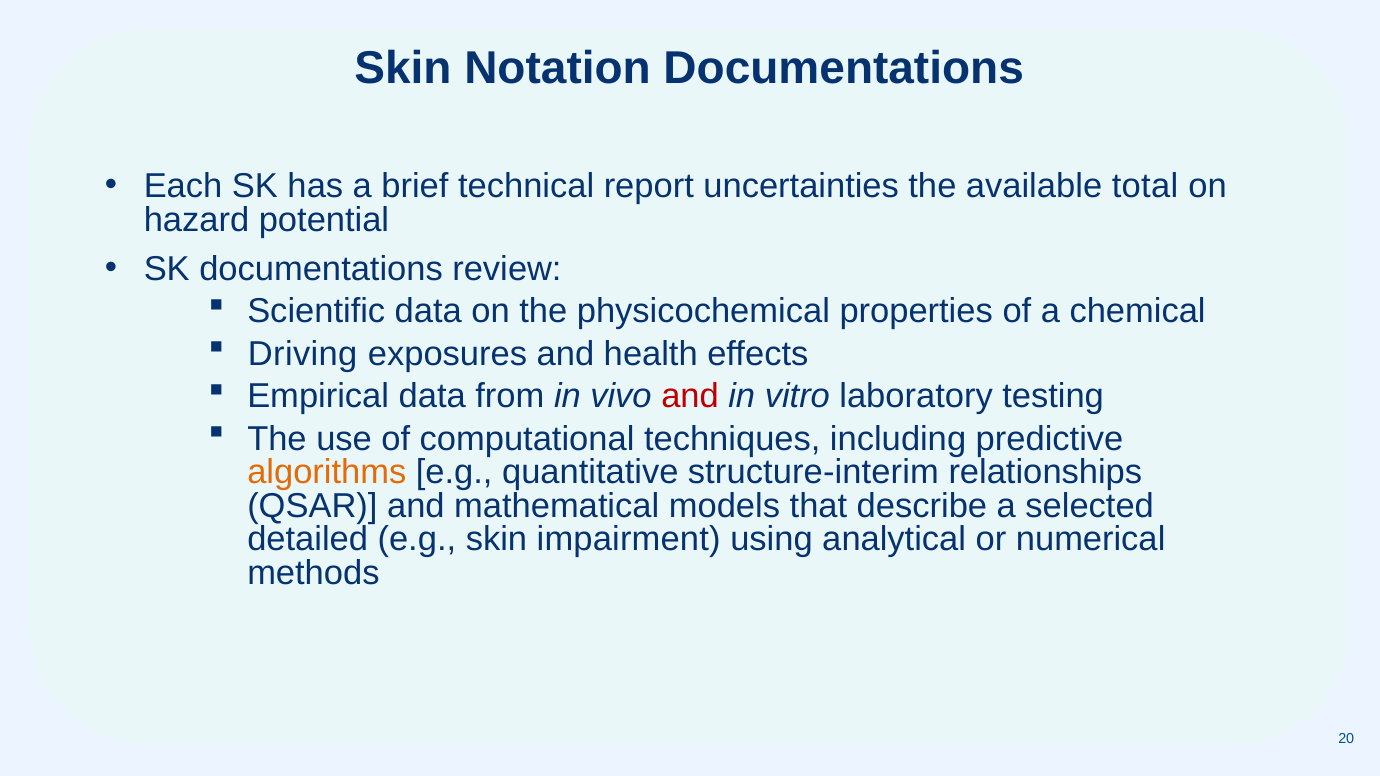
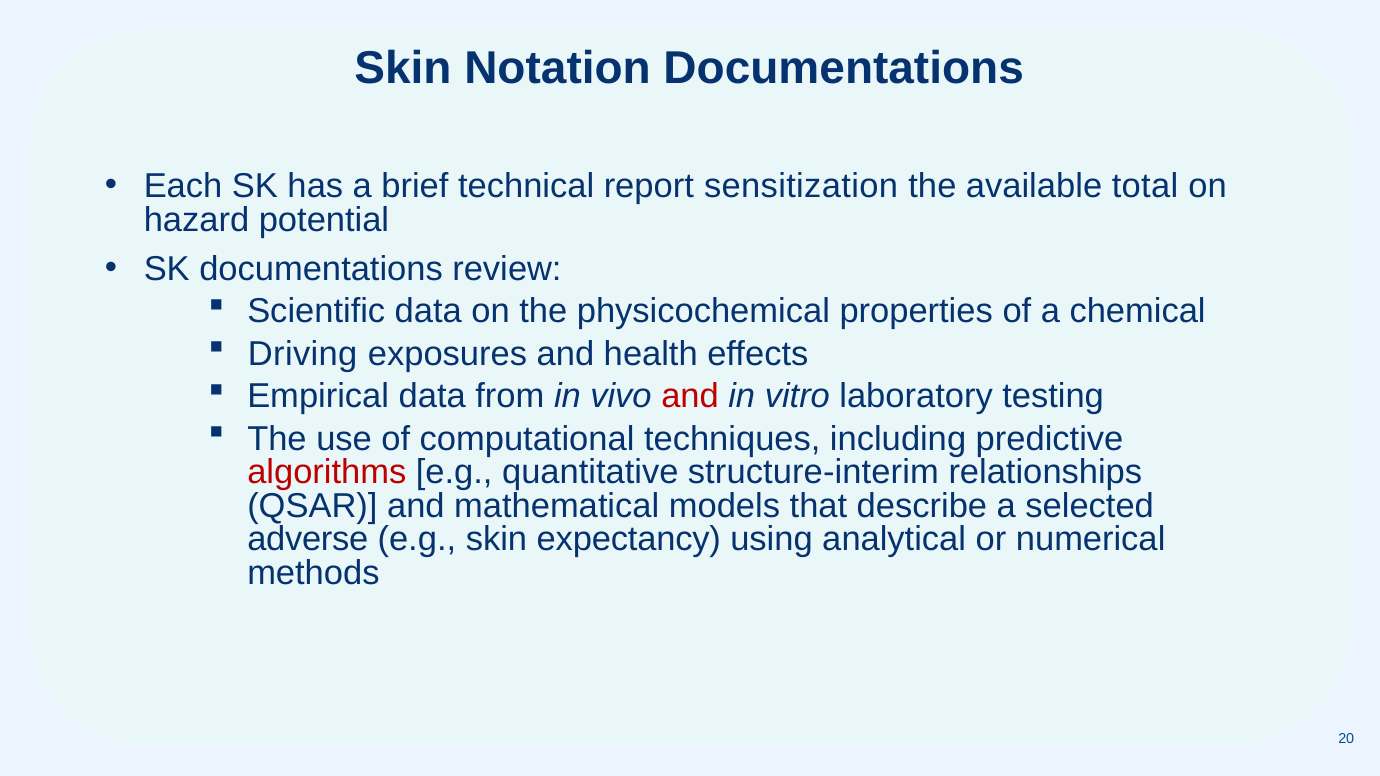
uncertainties: uncertainties -> sensitization
algorithms colour: orange -> red
detailed: detailed -> adverse
impairment: impairment -> expectancy
